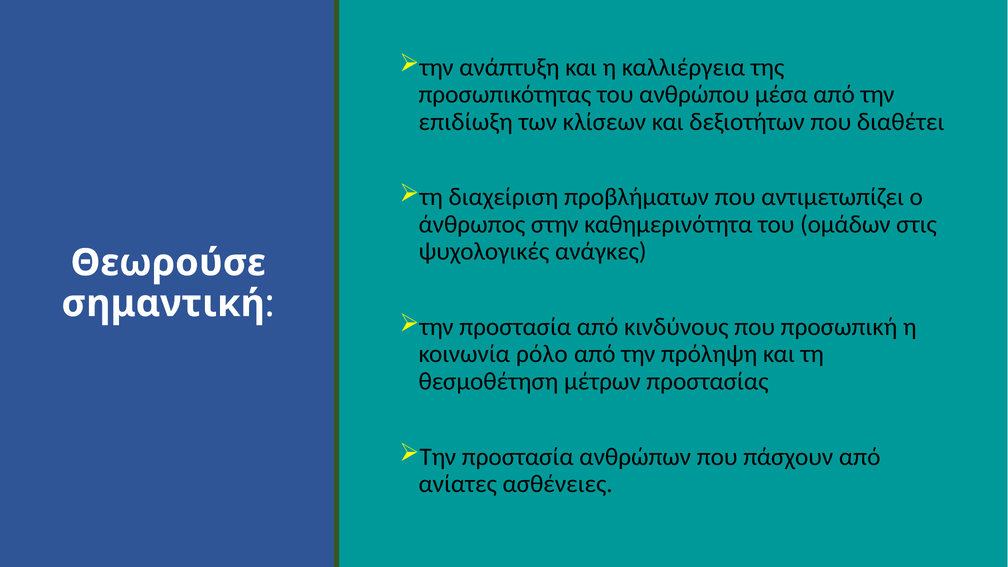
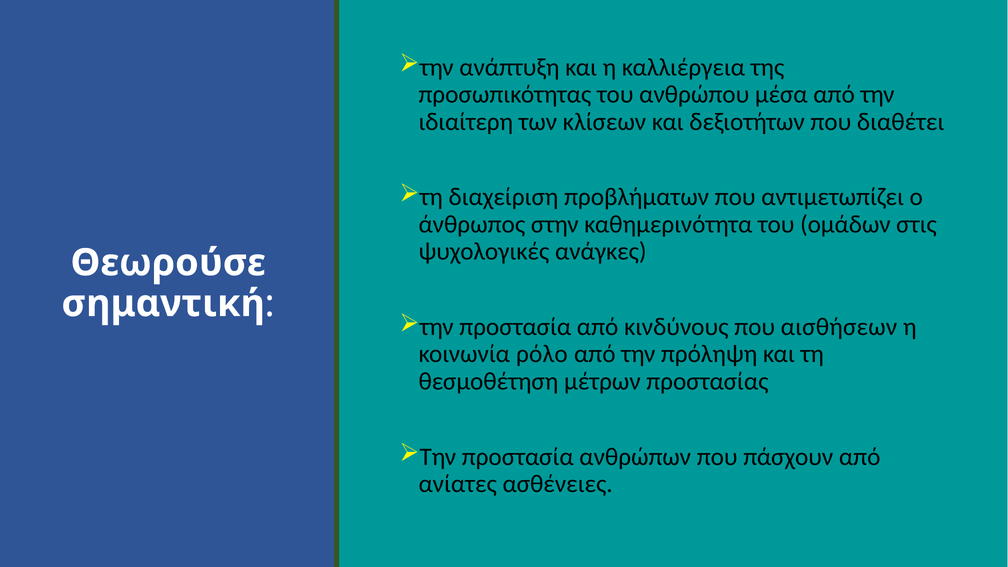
επιδίωξη: επιδίωξη -> ιδιαίτερη
προσωπική: προσωπική -> αισθήσεων
